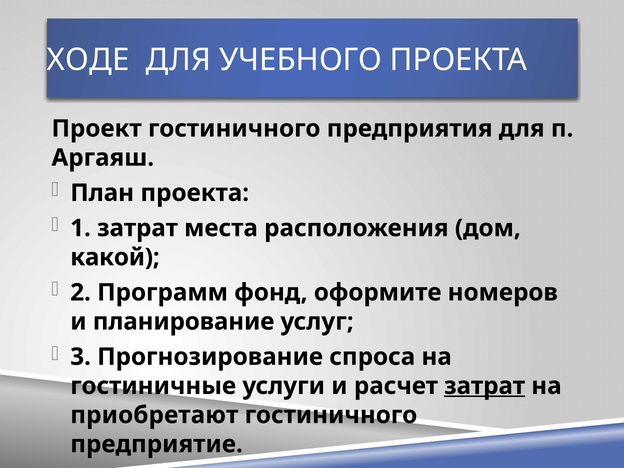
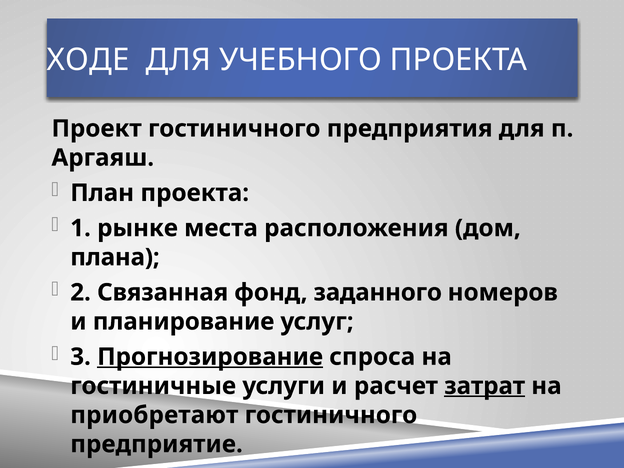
1 затрат: затрат -> рынке
какой: какой -> плана
Программ: Программ -> Связанная
оформите: оформите -> заданного
Прогнозирование underline: none -> present
